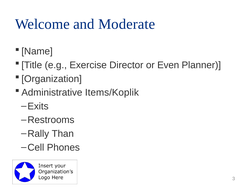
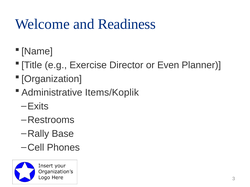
Moderate: Moderate -> Readiness
Than: Than -> Base
